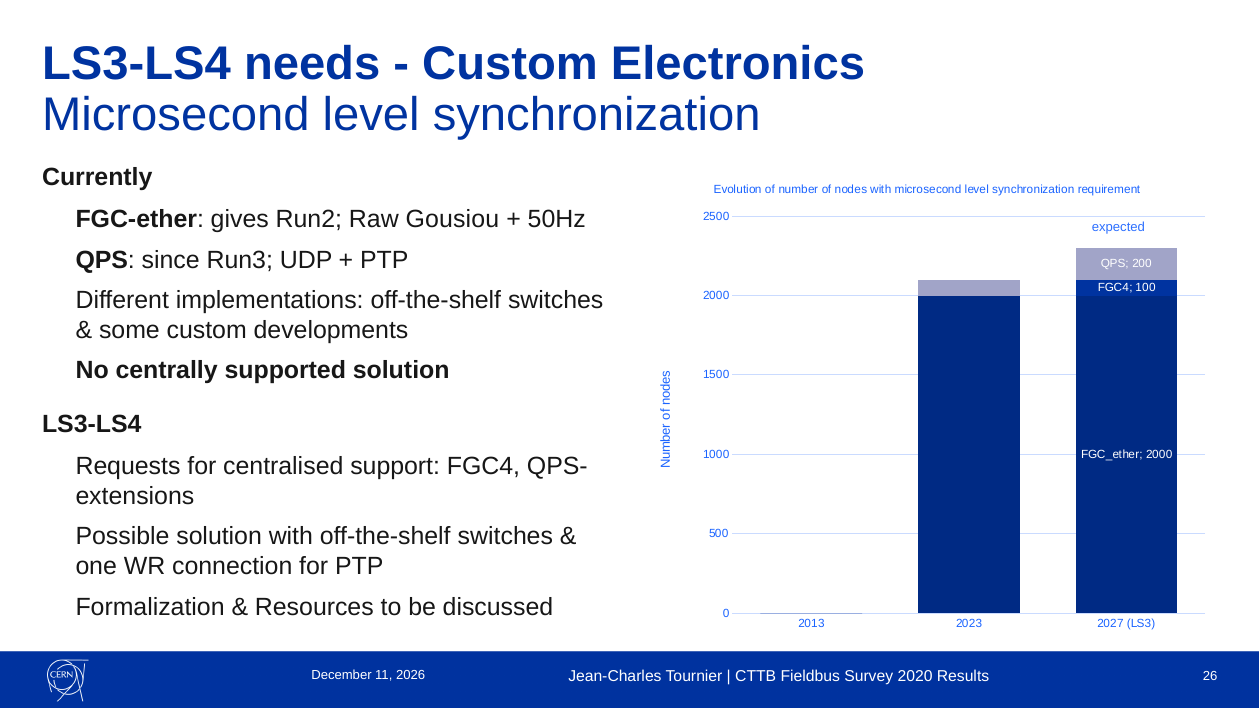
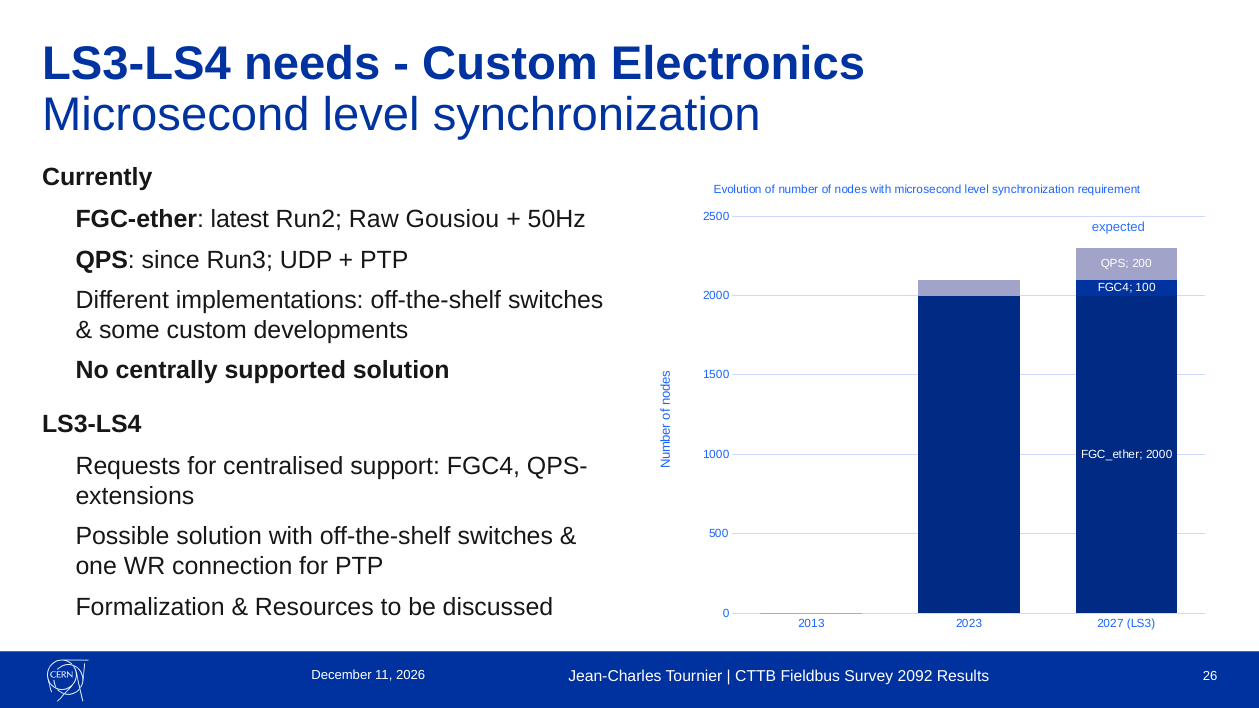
gives: gives -> latest
2020: 2020 -> 2092
